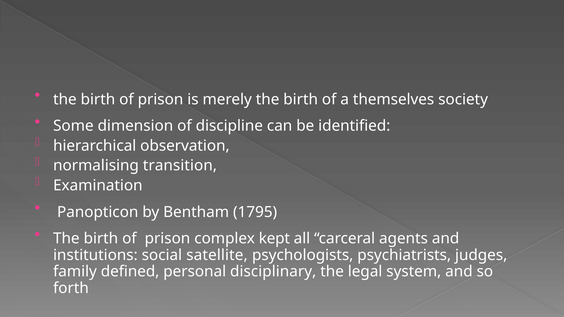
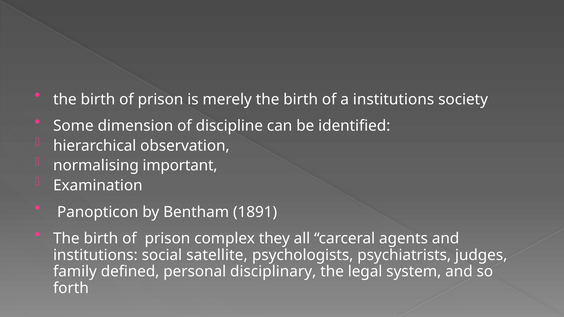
a themselves: themselves -> institutions
transition: transition -> important
1795: 1795 -> 1891
kept: kept -> they
